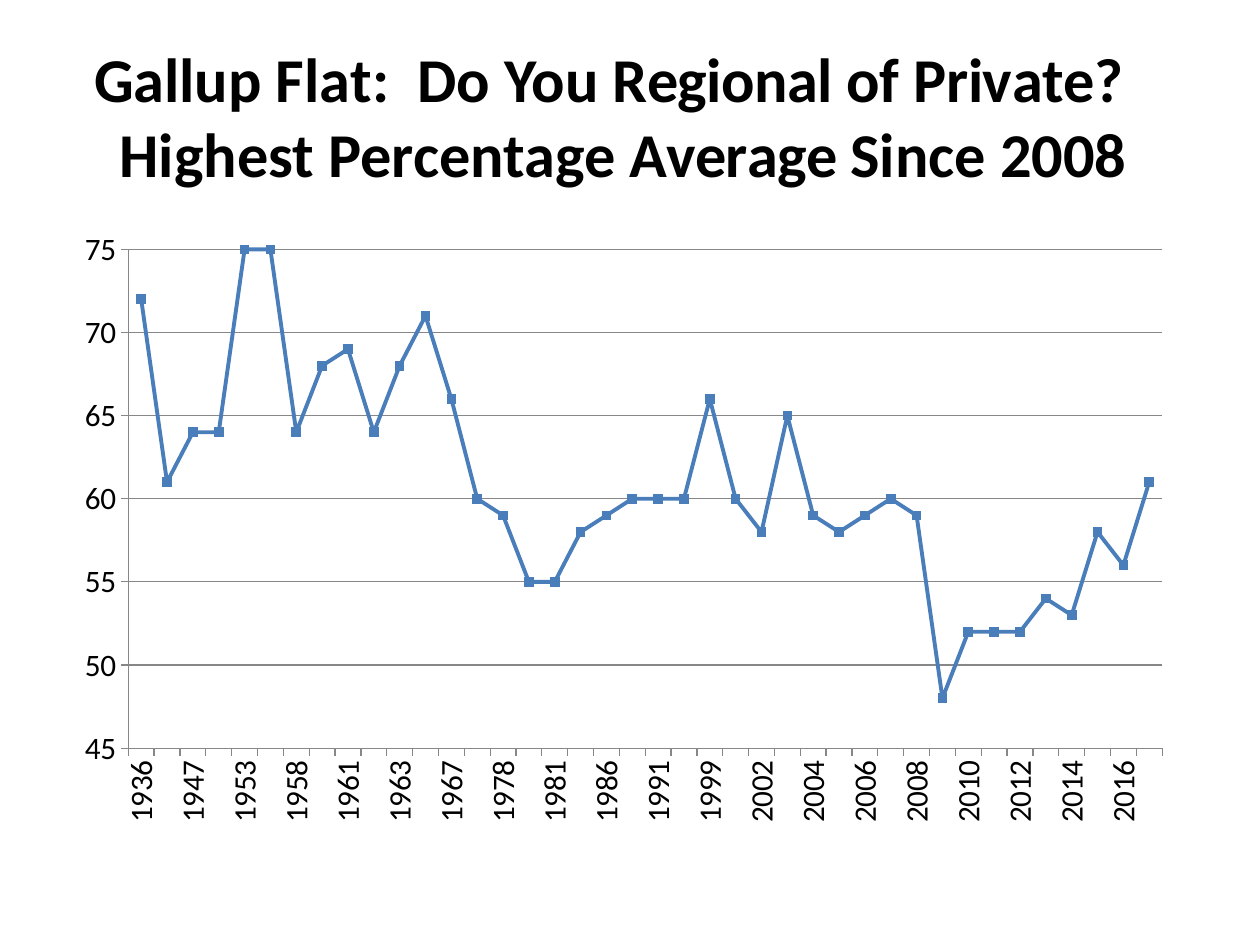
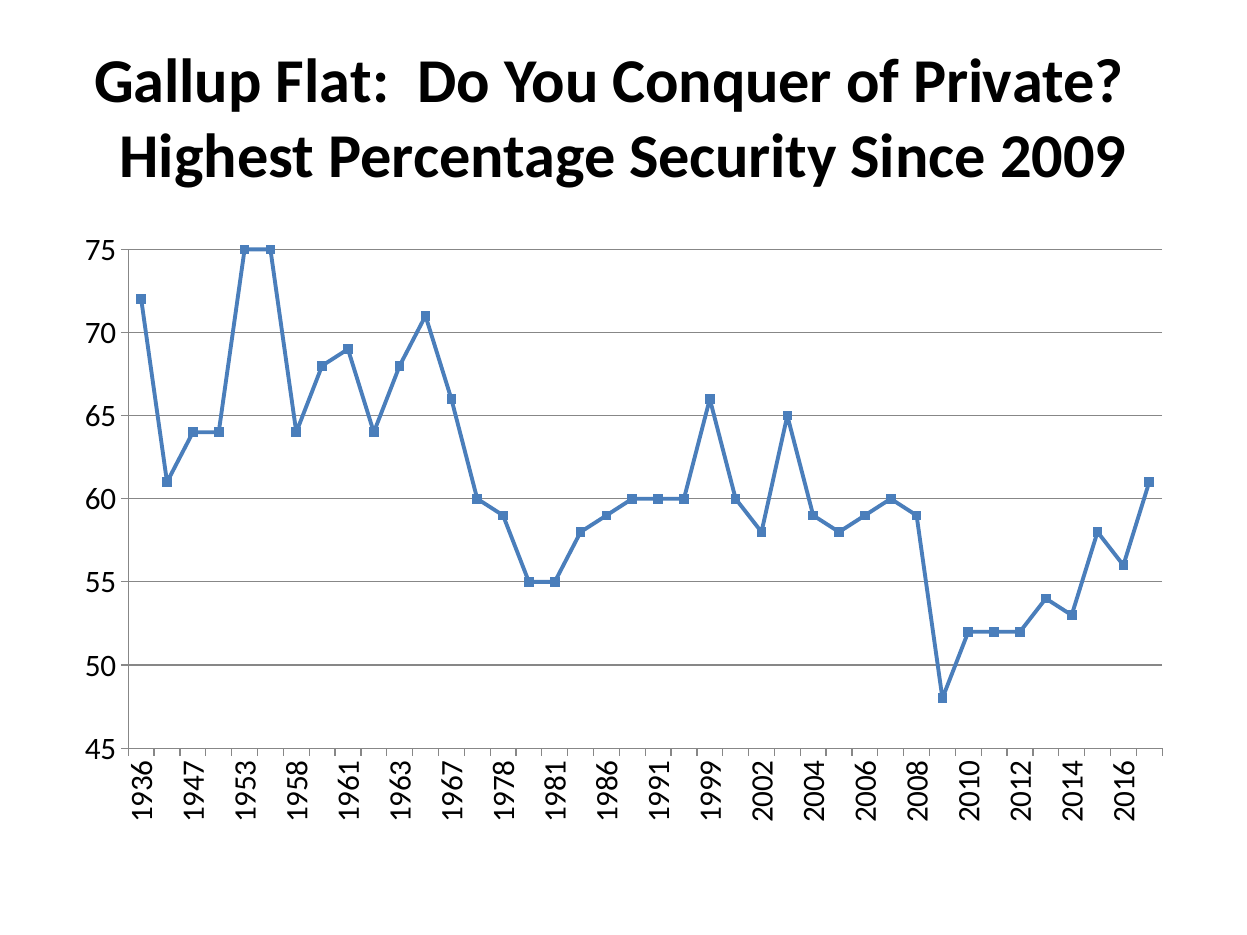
Regional: Regional -> Conquer
Average: Average -> Security
2008: 2008 -> 2009
